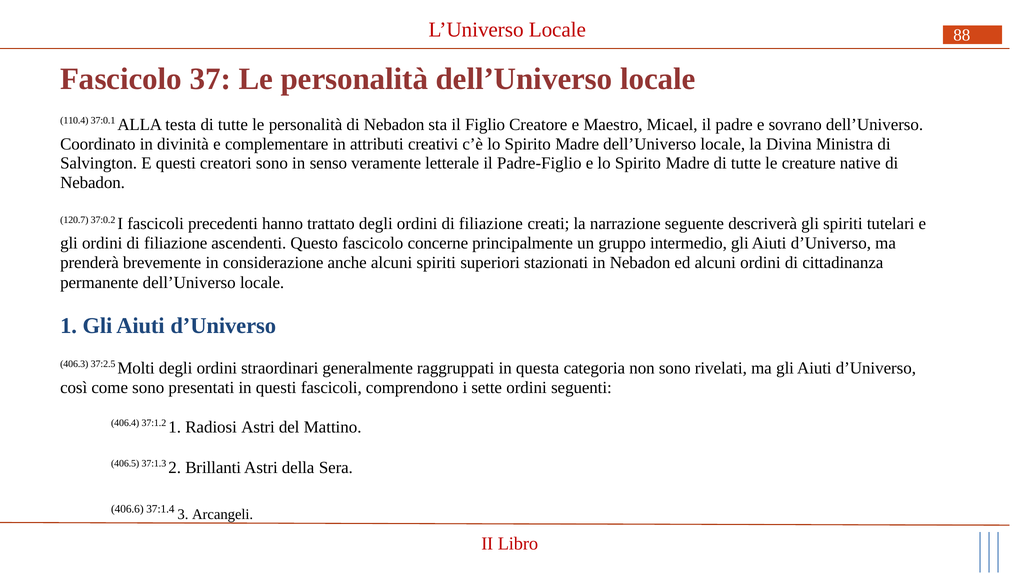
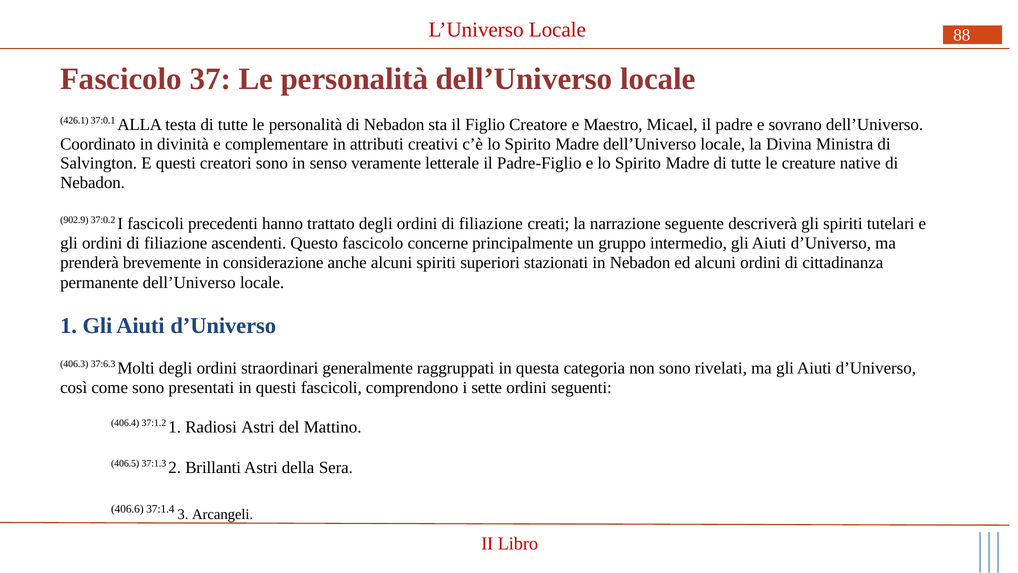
110.4: 110.4 -> 426.1
120.7: 120.7 -> 902.9
37:2.5: 37:2.5 -> 37:6.3
